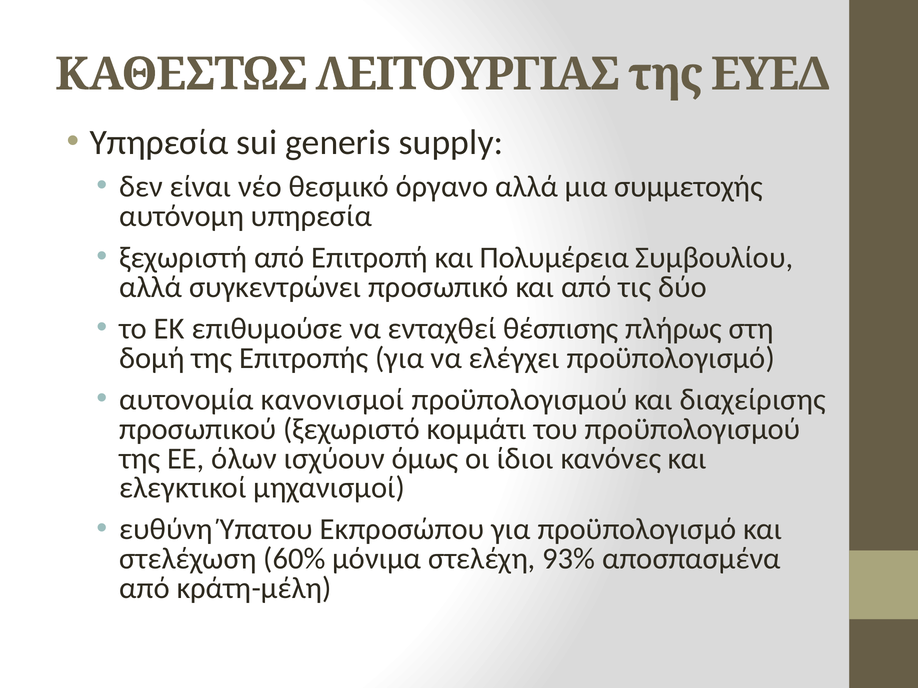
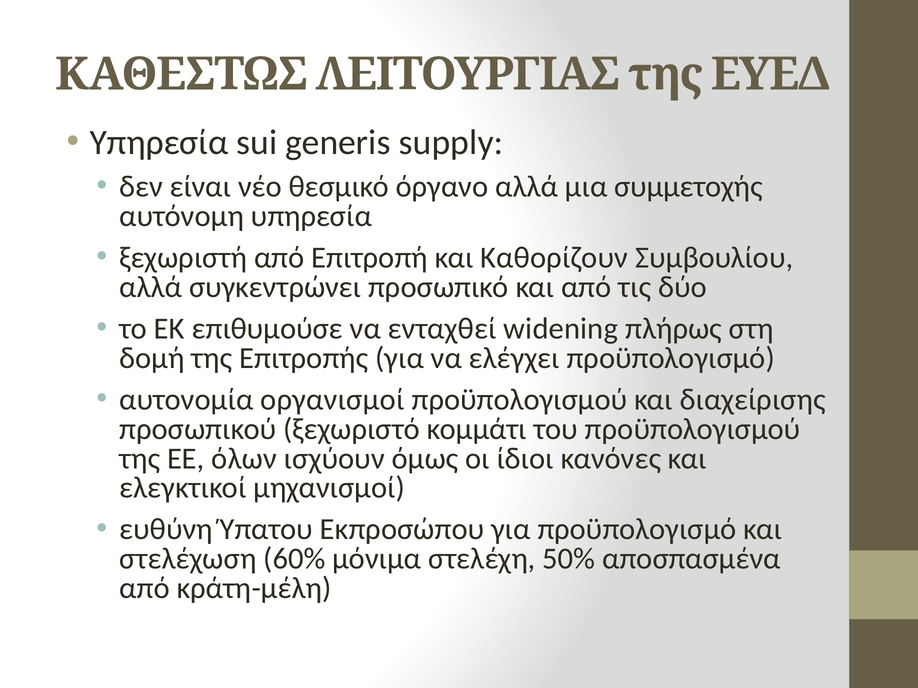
Πολυμέρεια: Πολυμέρεια -> Καθορίζουν
θέσπισης: θέσπισης -> widening
κανονισμοί: κανονισμοί -> οργανισμοί
93%: 93% -> 50%
